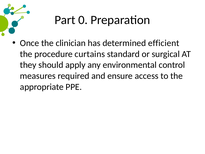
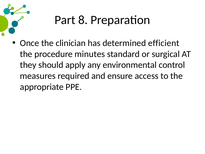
0: 0 -> 8
curtains: curtains -> minutes
